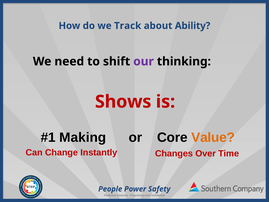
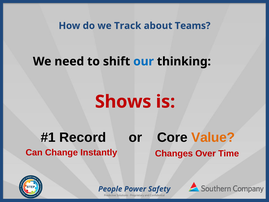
Ability: Ability -> Teams
our colour: purple -> blue
Making: Making -> Record
